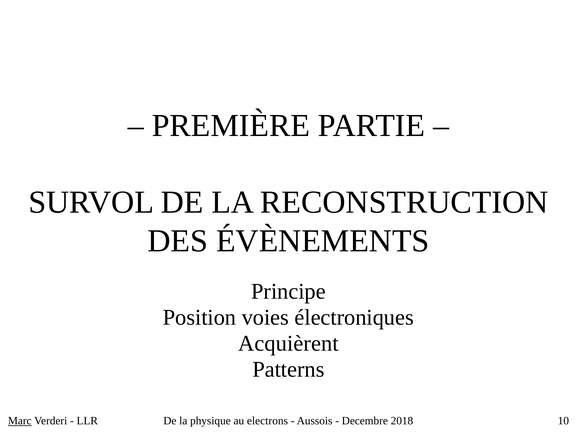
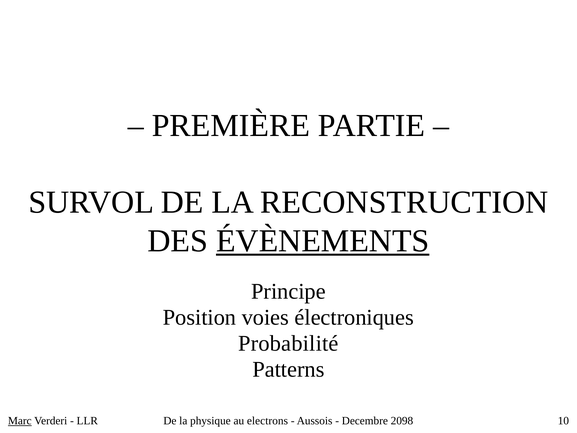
ÉVÈNEMENTS underline: none -> present
Acquièrent: Acquièrent -> Probabilité
2018: 2018 -> 2098
